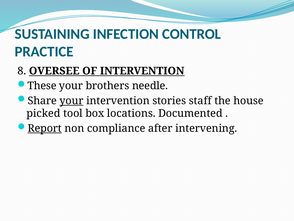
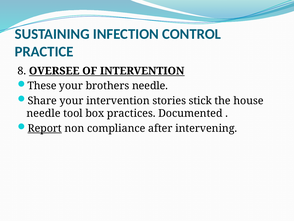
your at (72, 100) underline: present -> none
staff: staff -> stick
picked at (43, 113): picked -> needle
locations: locations -> practices
